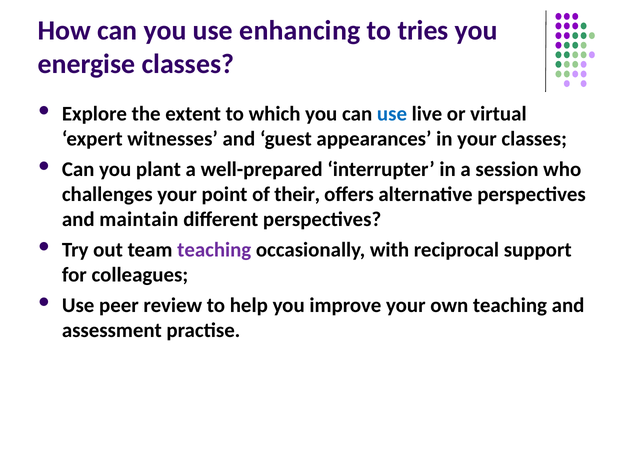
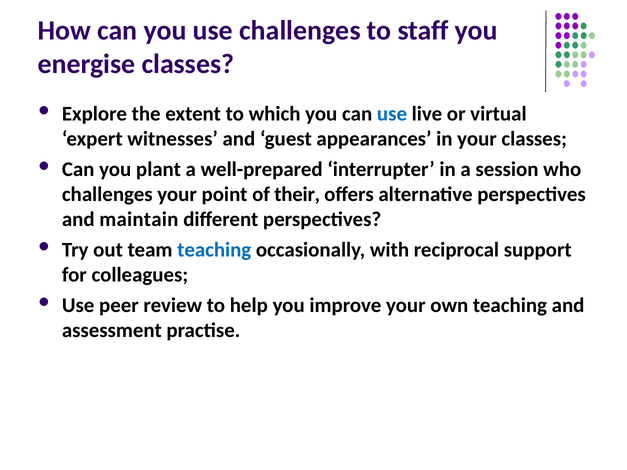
use enhancing: enhancing -> challenges
tries: tries -> staff
teaching at (214, 250) colour: purple -> blue
